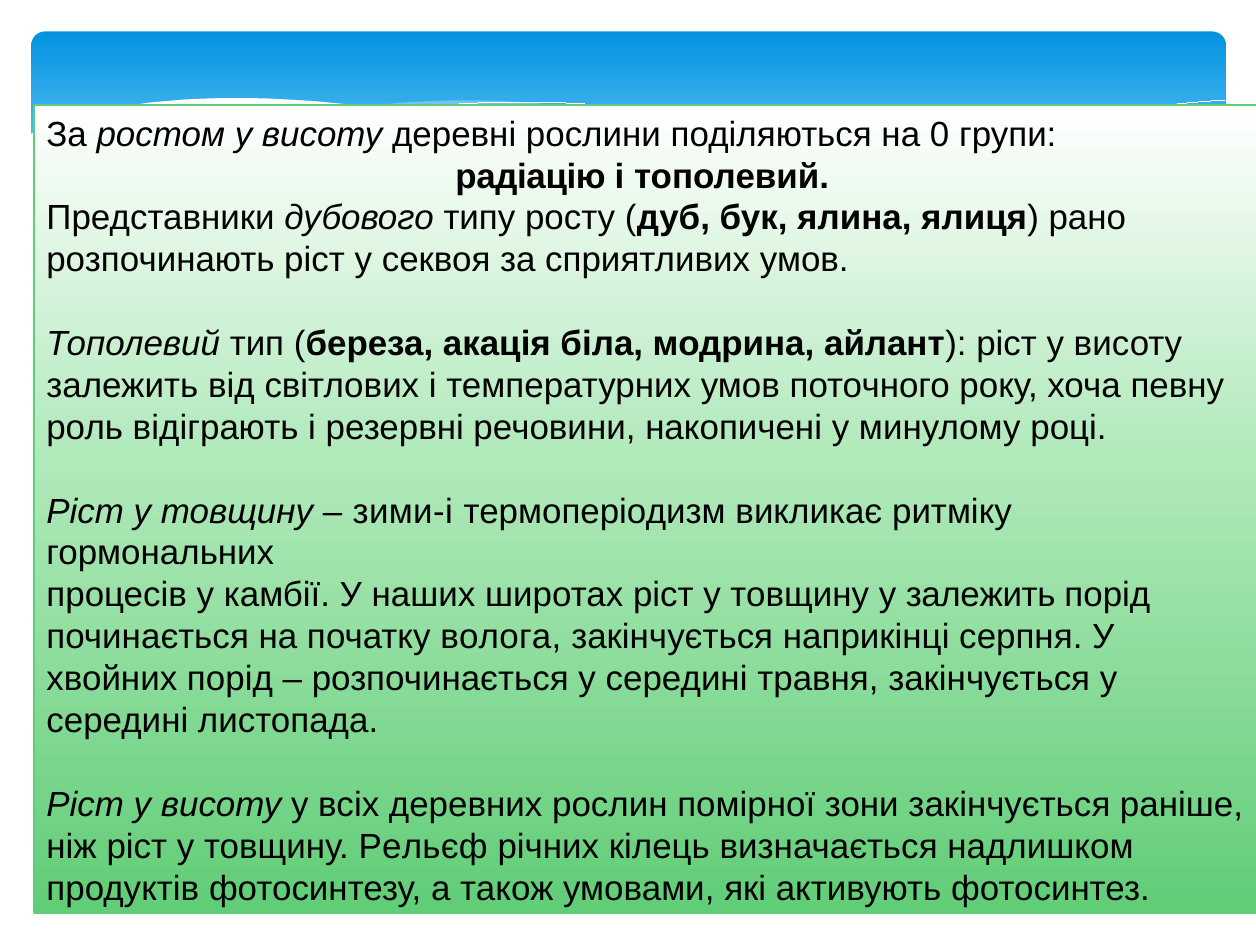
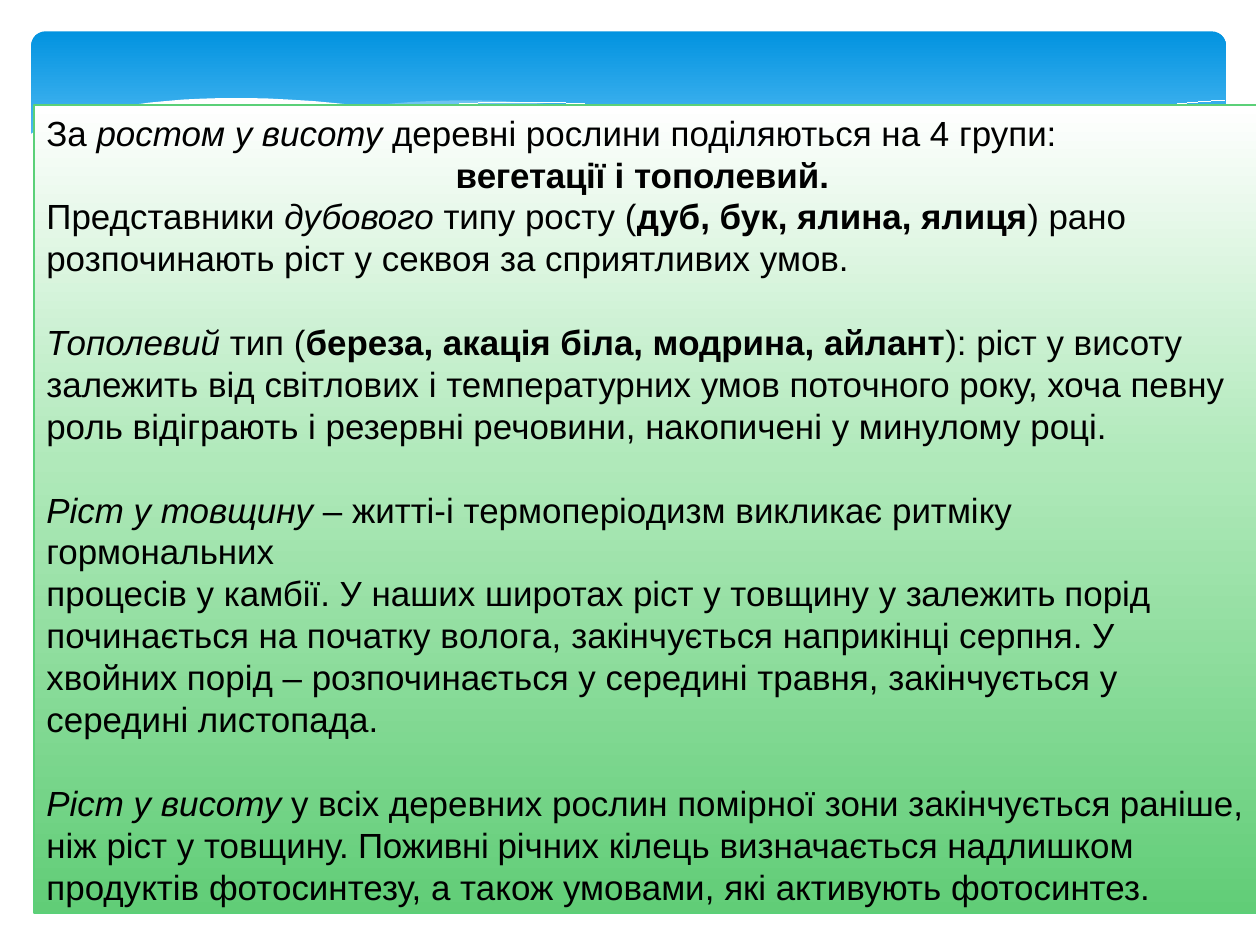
0: 0 -> 4
радіацію: радіацію -> вегетації
зими-і: зими-і -> житті-і
Рельєф: Рельєф -> Поживні
